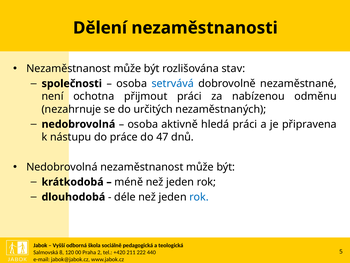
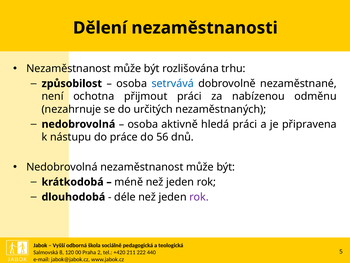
stav: stav -> trhu
společnosti: společnosti -> způsobilost
47: 47 -> 56
rok at (199, 197) colour: blue -> purple
